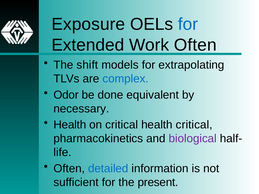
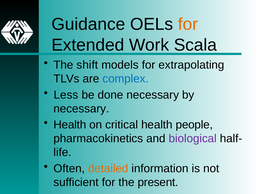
Exposure: Exposure -> Guidance
for at (188, 24) colour: blue -> orange
Work Often: Often -> Scala
Odor: Odor -> Less
done equivalent: equivalent -> necessary
health critical: critical -> people
detailed colour: blue -> orange
